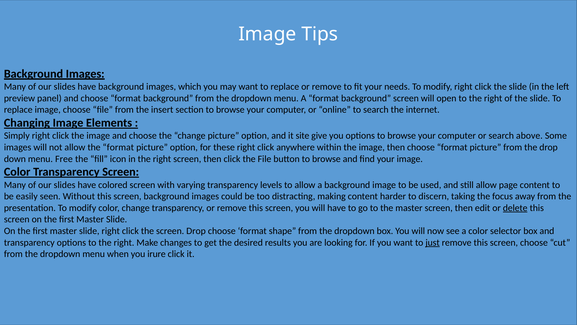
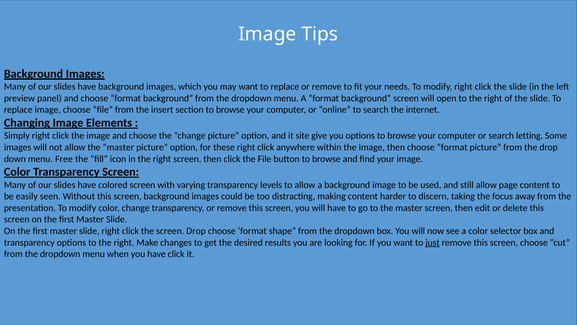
above: above -> letting
allow the format: format -> master
delete underline: present -> none
you irure: irure -> have
